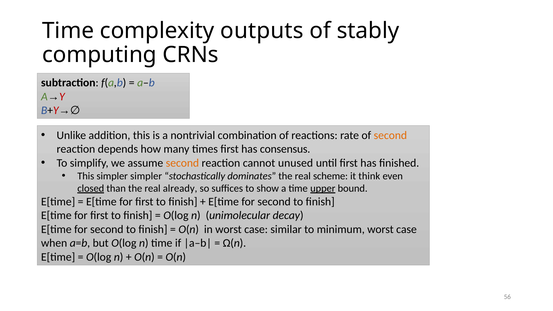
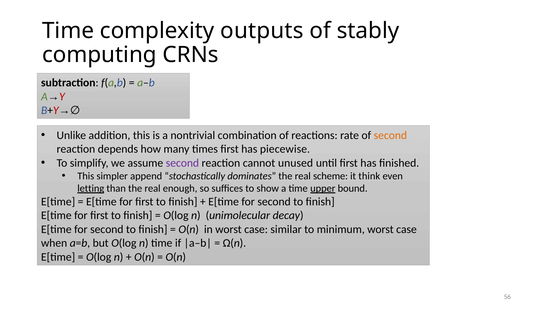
consensus: consensus -> piecewise
second at (182, 163) colour: orange -> purple
simpler simpler: simpler -> append
closed: closed -> letting
already: already -> enough
